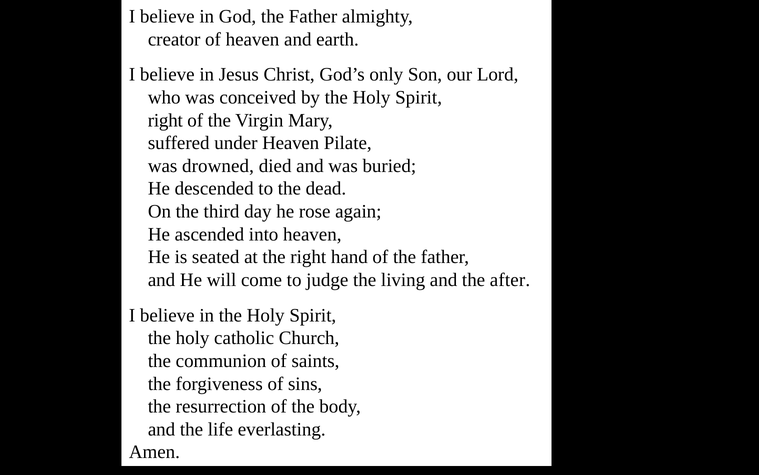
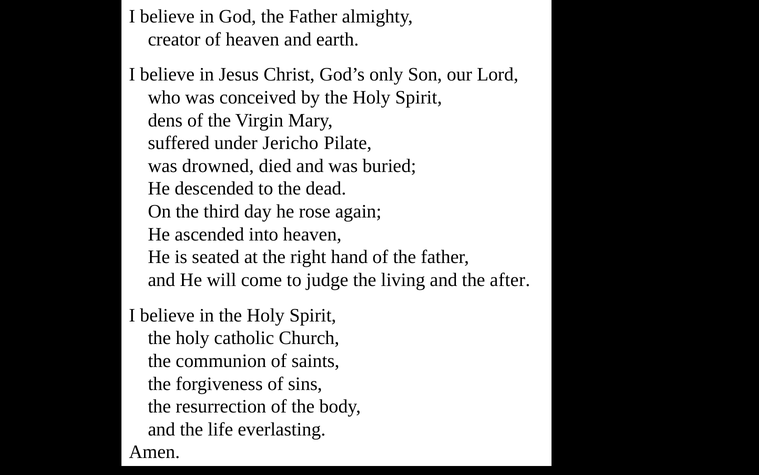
right at (165, 120): right -> dens
under Heaven: Heaven -> Jericho
